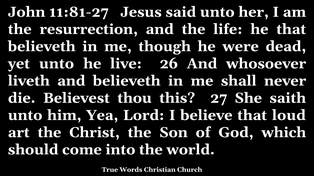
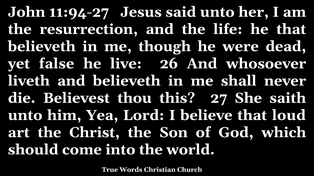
11:81-27: 11:81-27 -> 11:94-27
yet unto: unto -> false
